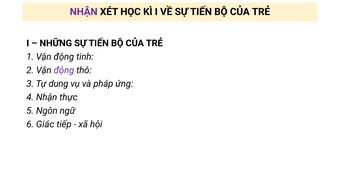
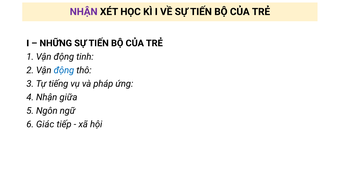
động at (64, 70) colour: purple -> blue
dung: dung -> tiếng
thực: thực -> giữa
